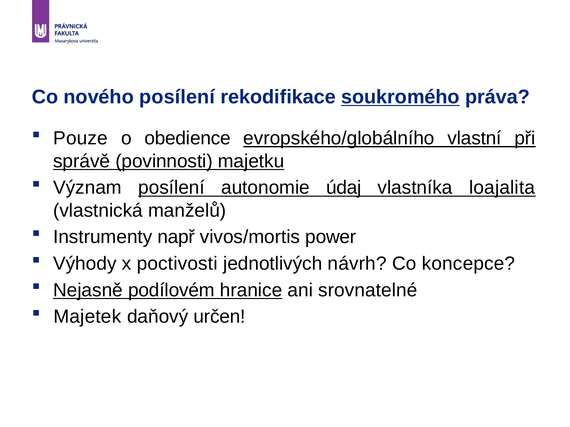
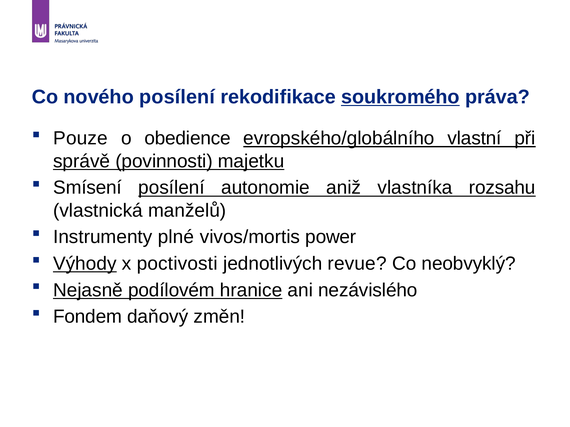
Význam: Význam -> Smísení
údaj: údaj -> aniž
loajalita: loajalita -> rozsahu
např: např -> plné
Výhody underline: none -> present
návrh: návrh -> revue
koncepce: koncepce -> neobvyklý
srovnatelné: srovnatelné -> nezávislého
Majetek: Majetek -> Fondem
určen: určen -> změn
